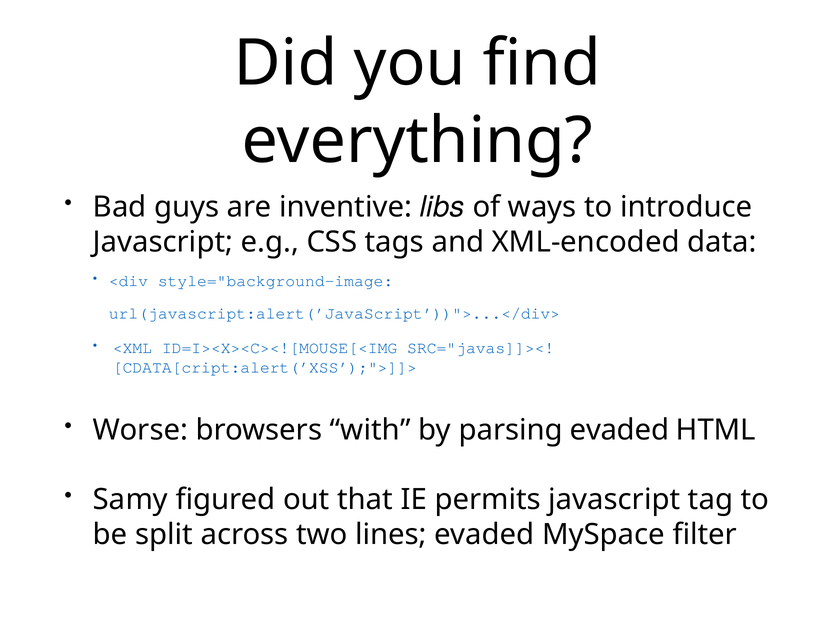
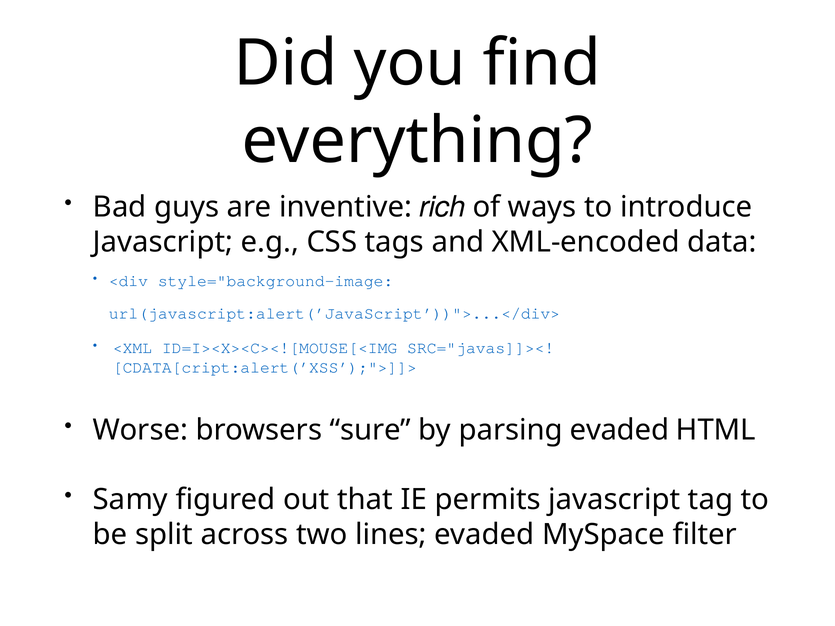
libs: libs -> rich
with: with -> sure
